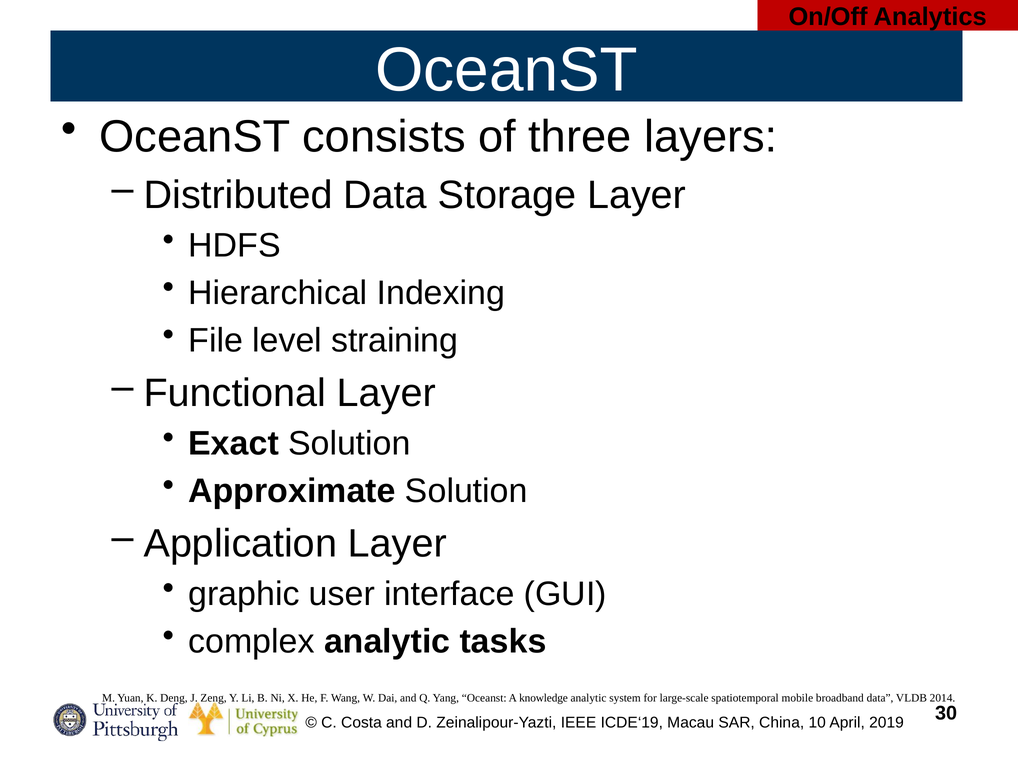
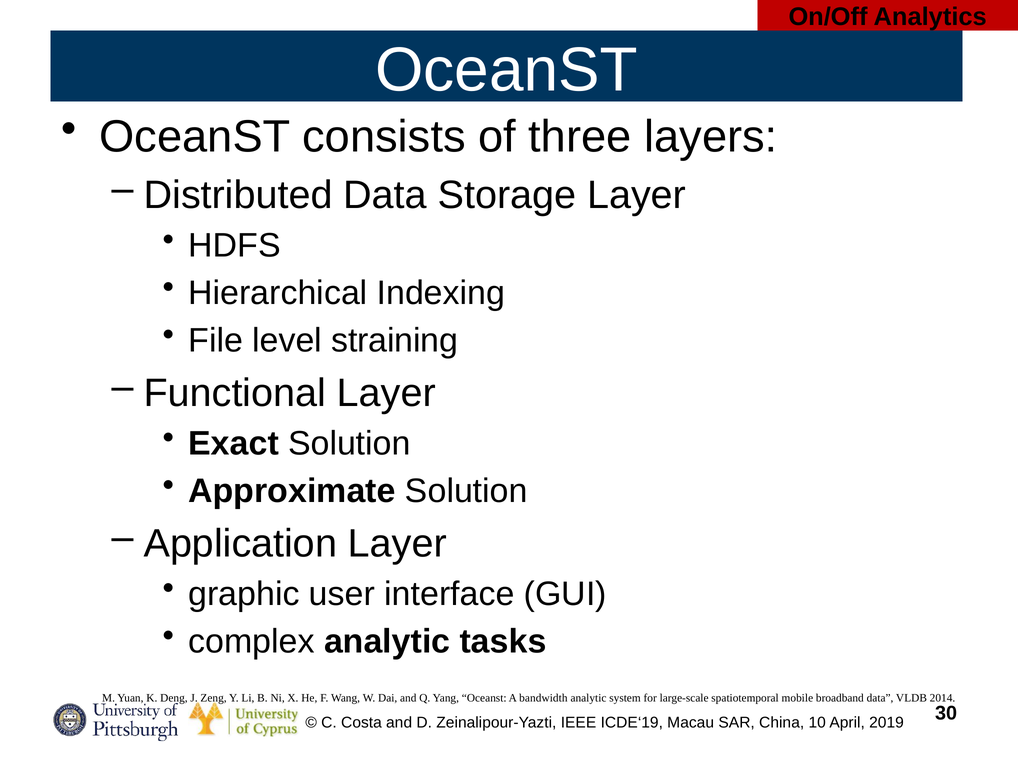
knowledge: knowledge -> bandwidth
